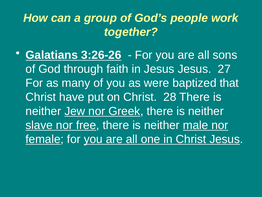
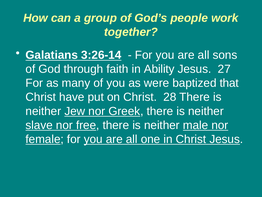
3:26-26: 3:26-26 -> 3:26-14
in Jesus: Jesus -> Ability
